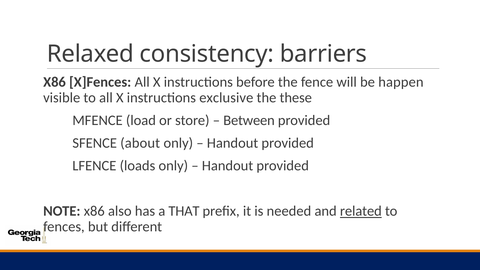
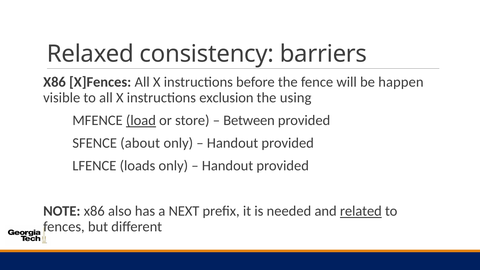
exclusive: exclusive -> exclusion
these: these -> using
load underline: none -> present
THAT: THAT -> NEXT
